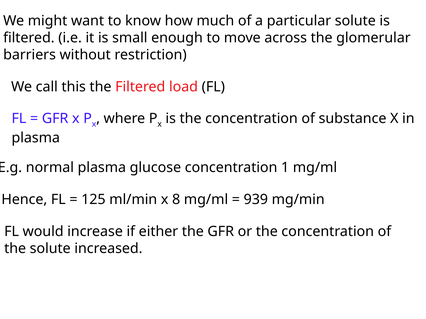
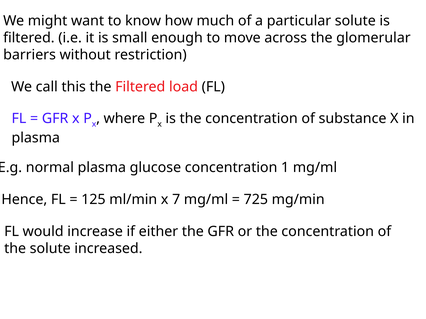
8: 8 -> 7
939: 939 -> 725
